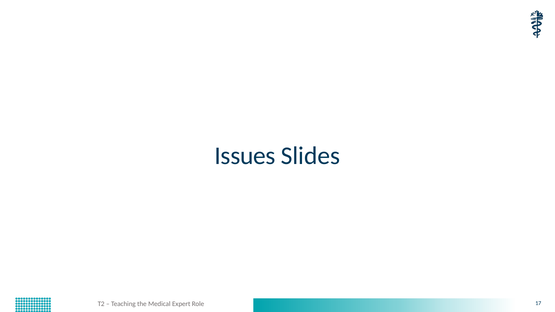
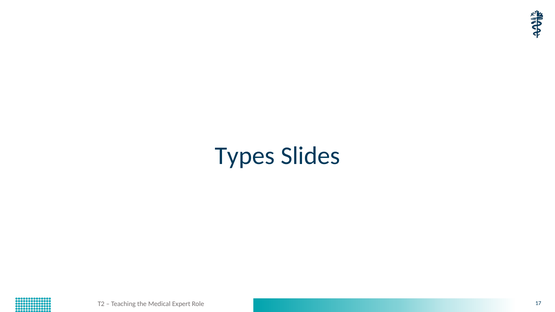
Issues: Issues -> Types
